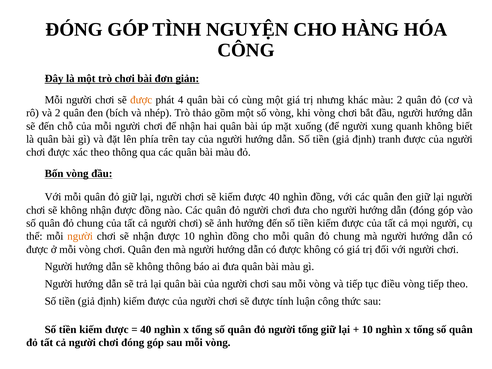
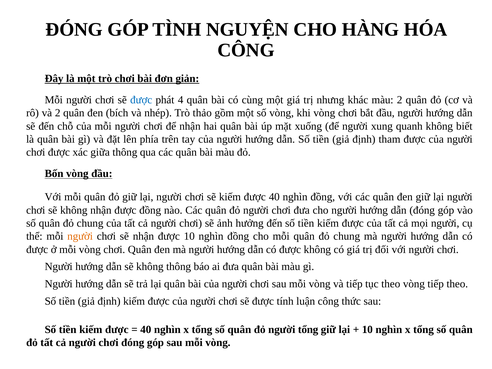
được at (141, 100) colour: orange -> blue
tranh: tranh -> tham
xác theo: theo -> giữa
tục điều: điều -> theo
